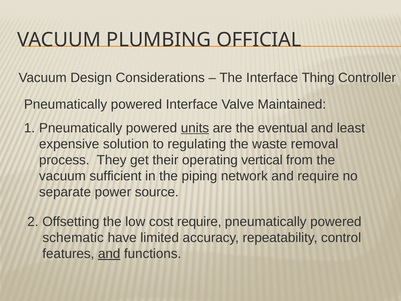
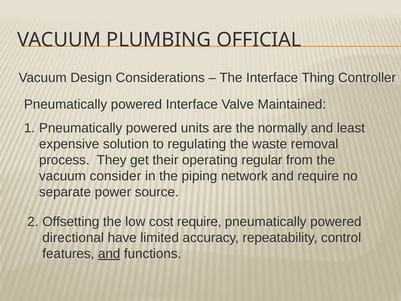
units underline: present -> none
eventual: eventual -> normally
vertical: vertical -> regular
sufficient: sufficient -> consider
schematic: schematic -> directional
